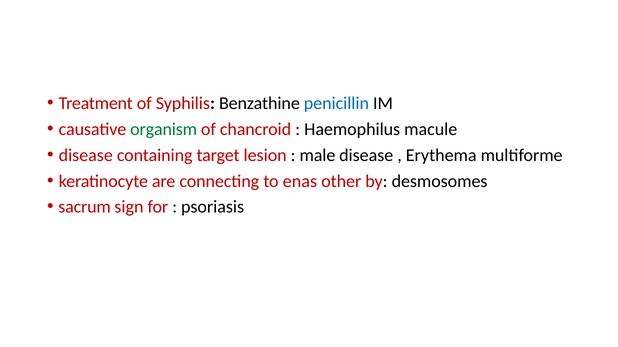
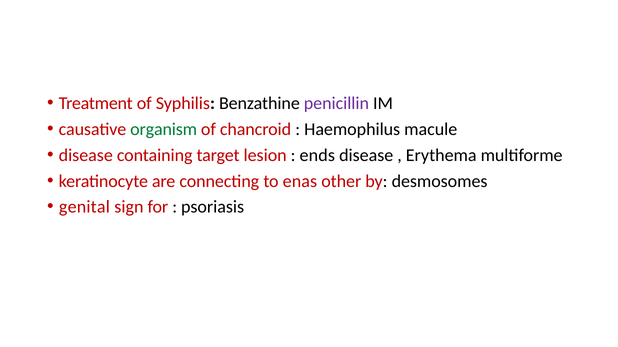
penicillin colour: blue -> purple
male: male -> ends
sacrum: sacrum -> genital
